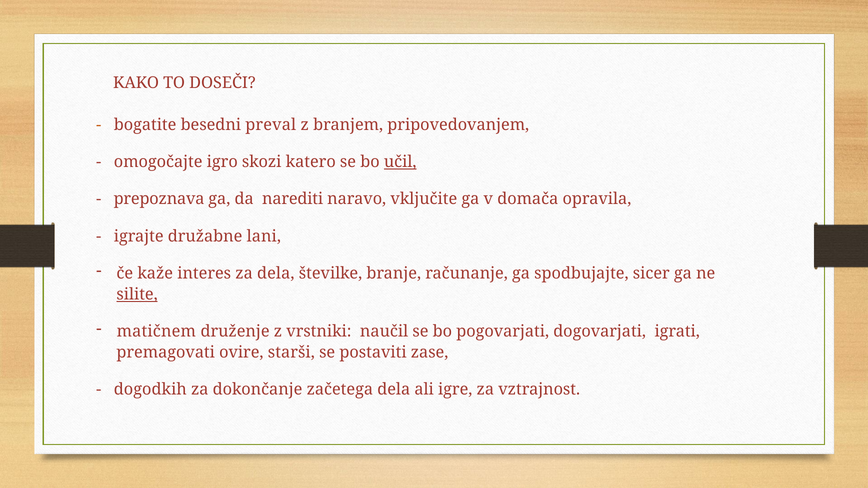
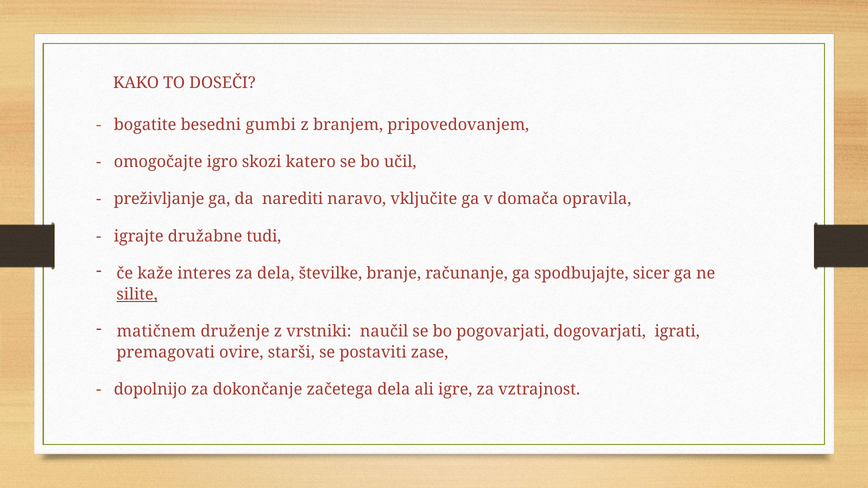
preval: preval -> gumbi
učil underline: present -> none
prepoznava: prepoznava -> preživljanje
lani: lani -> tudi
dogodkih: dogodkih -> dopolnijo
